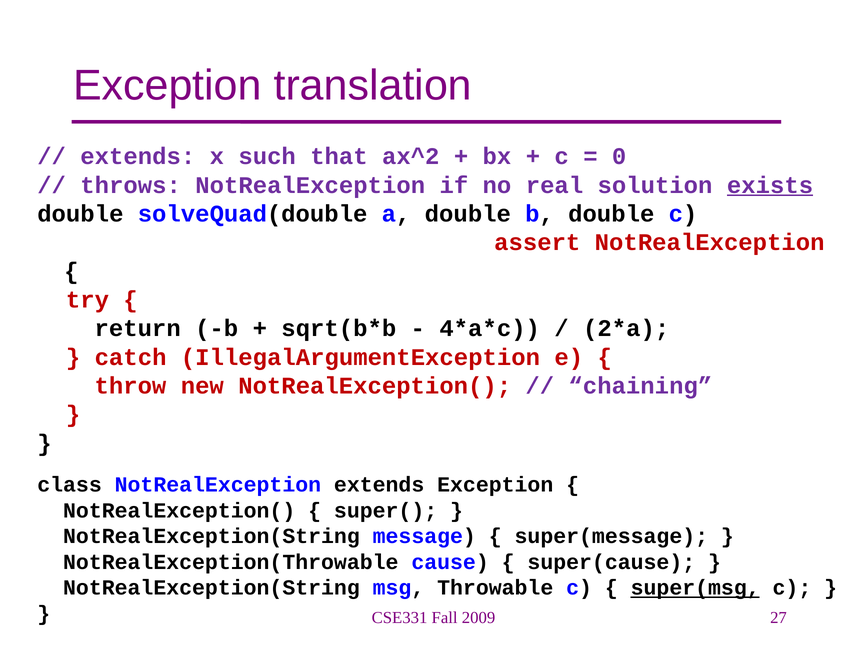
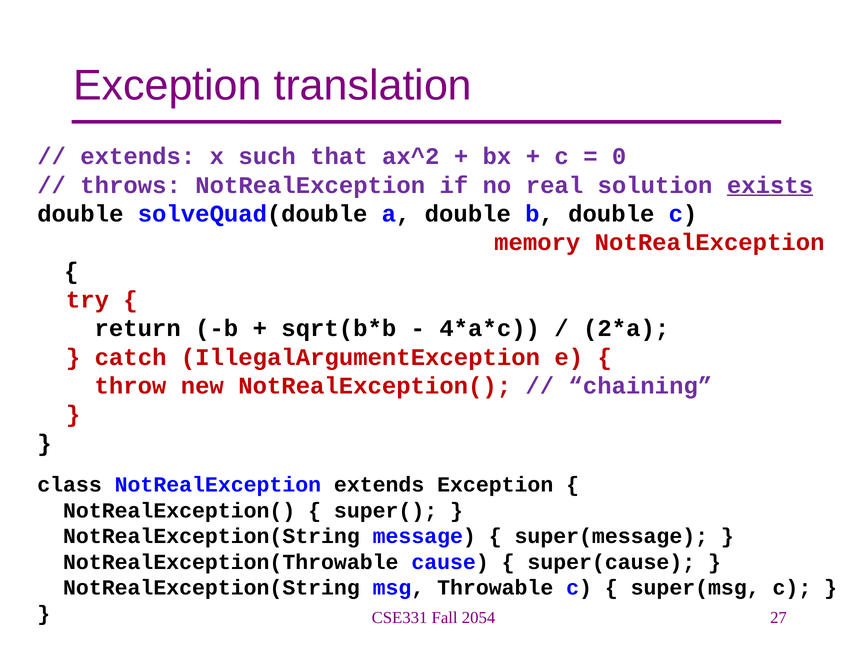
assert: assert -> memory
super(msg underline: present -> none
2009: 2009 -> 2054
